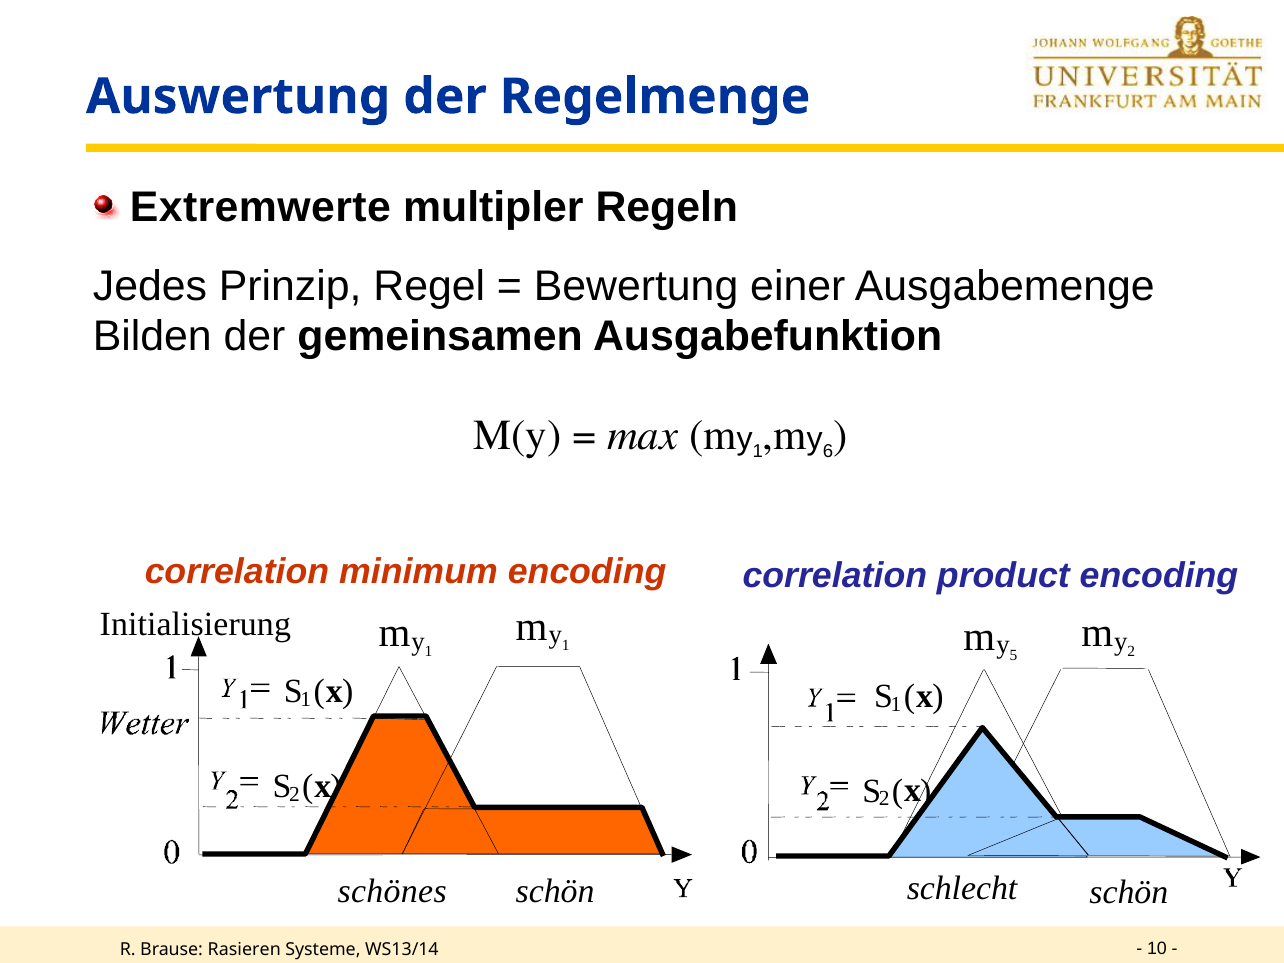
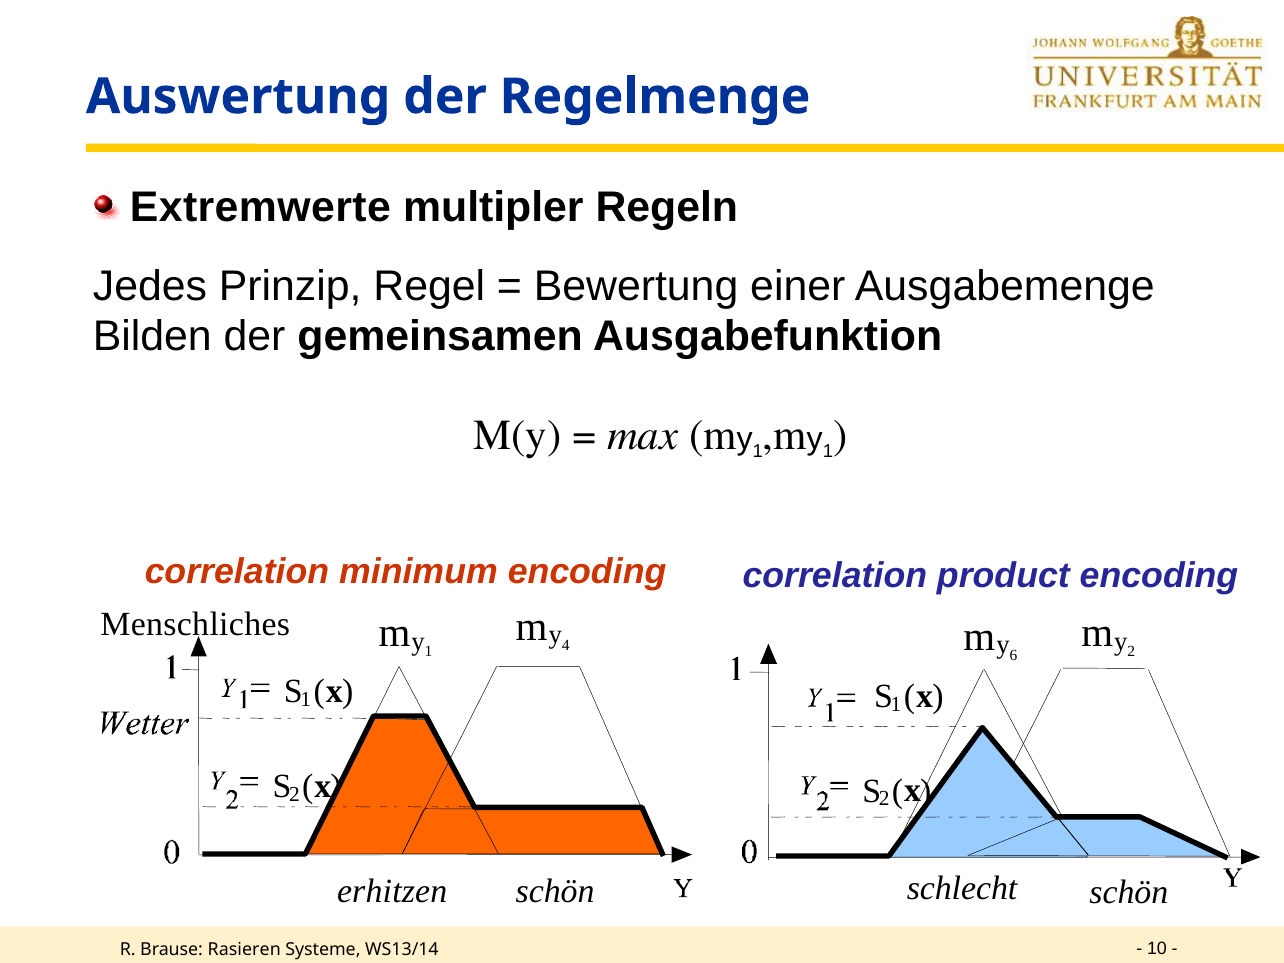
6 at (828, 452): 6 -> 1
1 at (566, 645): 1 -> 4
Initialisierung: Initialisierung -> Menschliches
5: 5 -> 6
schönes: schönes -> erhitzen
